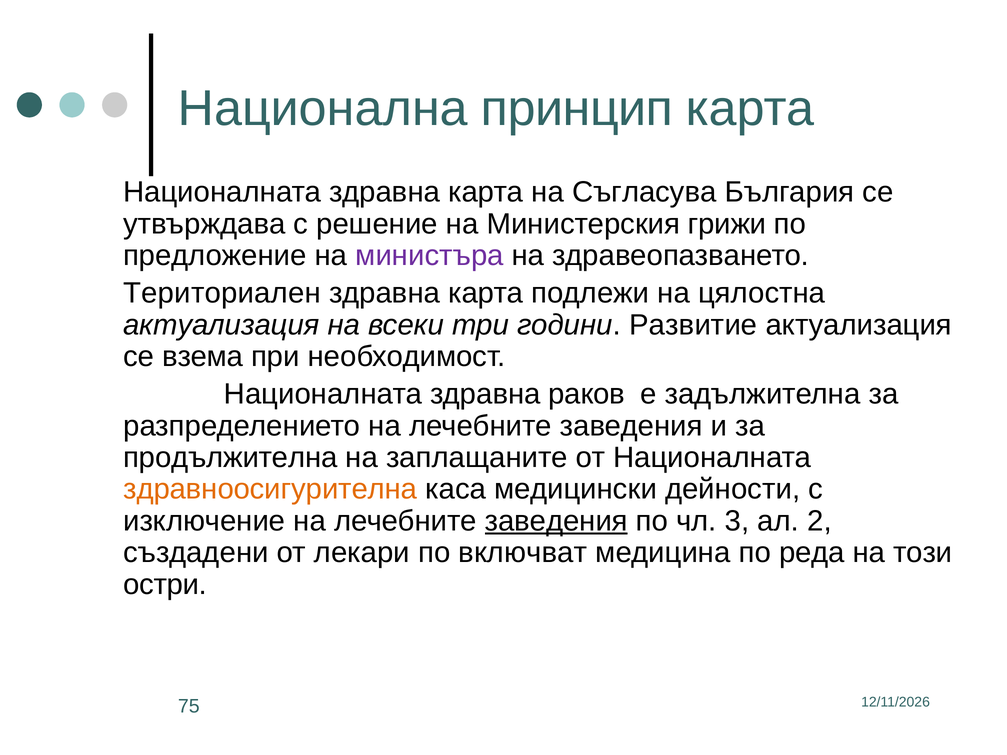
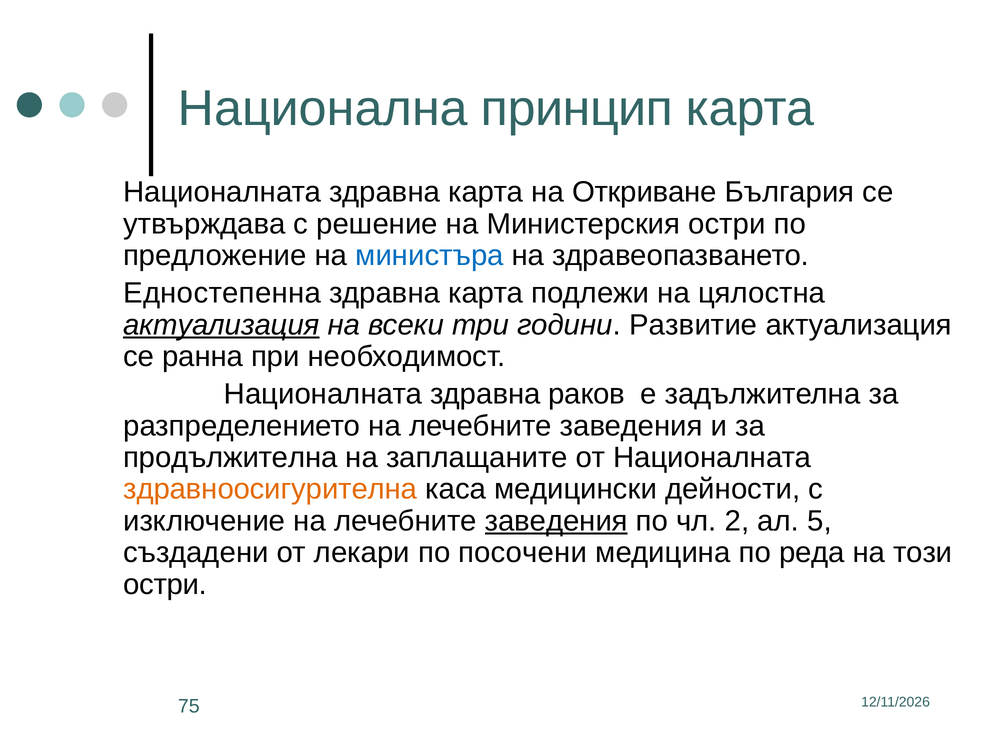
Съгласува: Съгласува -> Откриване
Министерския грижи: грижи -> остри
министъра colour: purple -> blue
Териториален: Териториален -> Едностепенна
актуализация at (221, 325) underline: none -> present
взема: взема -> ранна
3: 3 -> 2
2: 2 -> 5
включват: включват -> посочени
